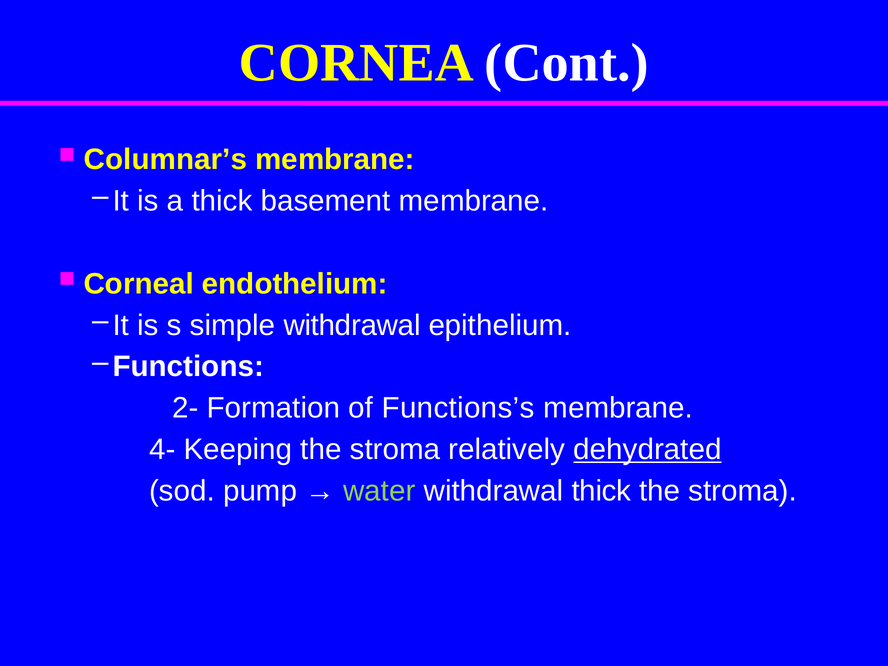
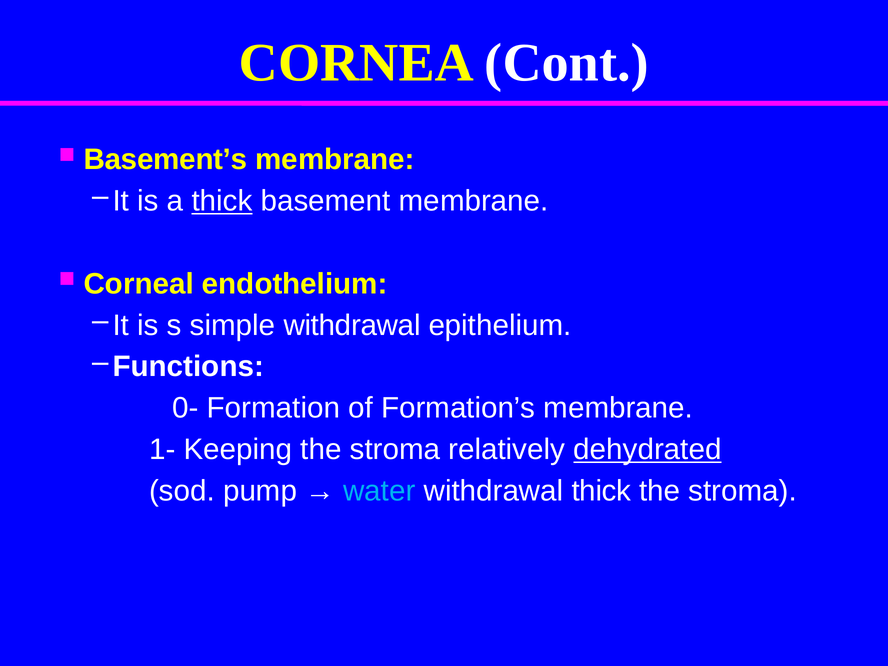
Columnar’s: Columnar’s -> Basement’s
thick at (222, 201) underline: none -> present
2-: 2- -> 0-
Functions’s: Functions’s -> Formation’s
4-: 4- -> 1-
water colour: light green -> light blue
